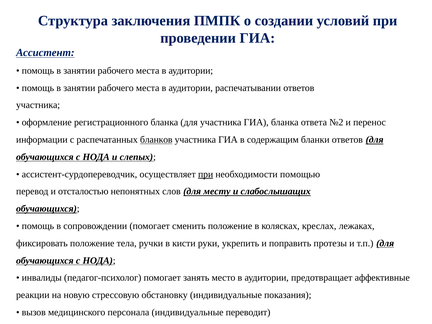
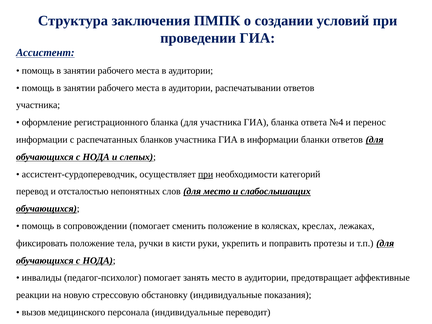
№2: №2 -> №4
бланков underline: present -> none
в содержащим: содержащим -> информации
помощью: помощью -> категорий
для месту: месту -> место
